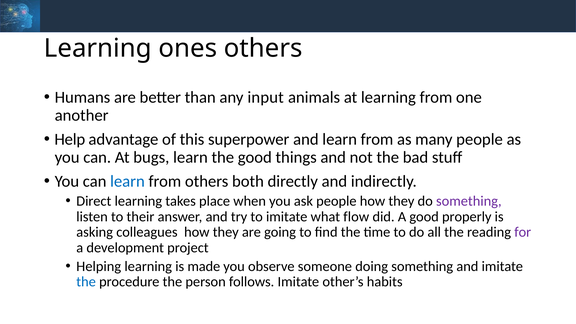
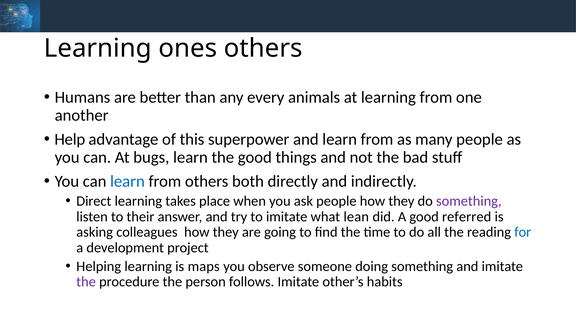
input: input -> every
flow: flow -> lean
properly: properly -> referred
for colour: purple -> blue
made: made -> maps
the at (86, 282) colour: blue -> purple
